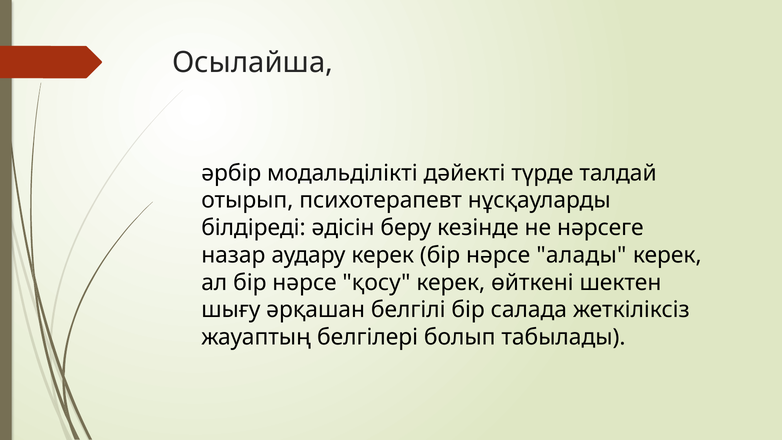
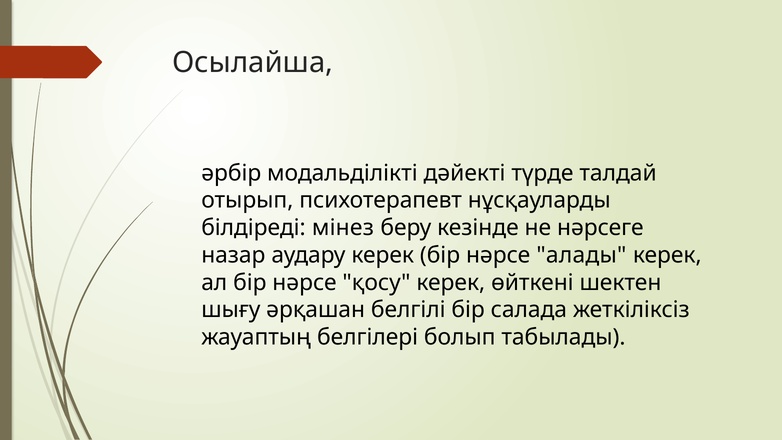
әдісін: әдісін -> мінез
